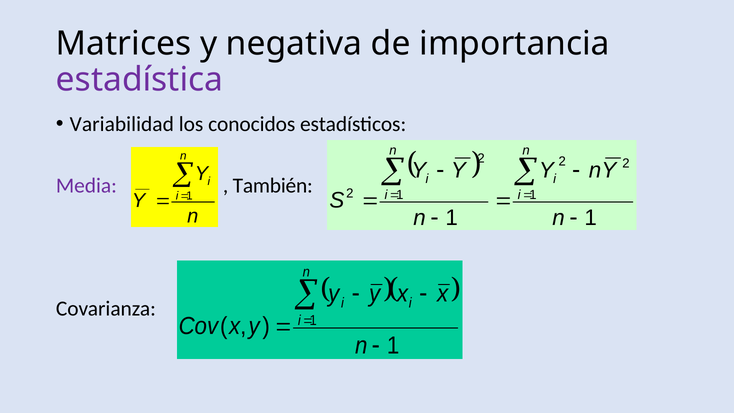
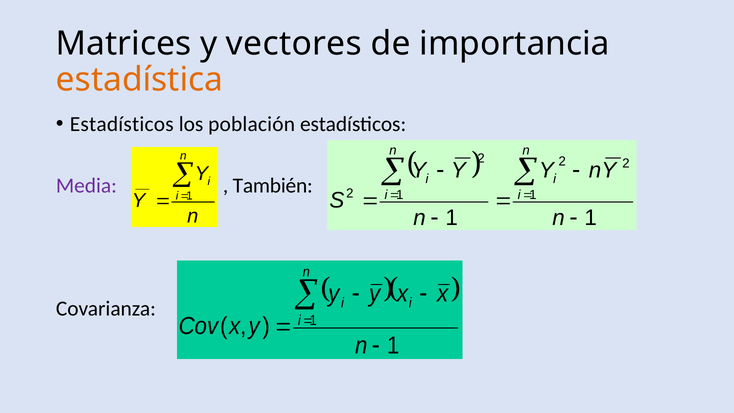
negativa: negativa -> vectores
estadística colour: purple -> orange
Variabilidad at (122, 124): Variabilidad -> Estadísticos
conocidos: conocidos -> población
